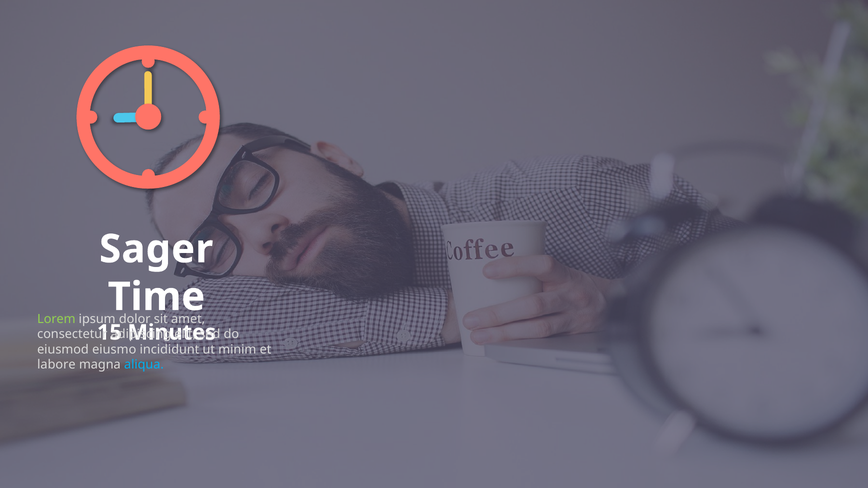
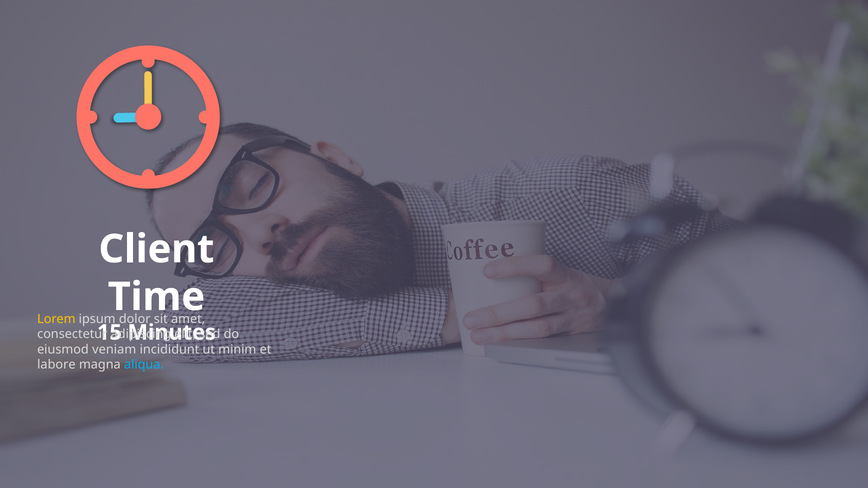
Sager: Sager -> Client
Lorem colour: light green -> yellow
eiusmo: eiusmo -> veniam
